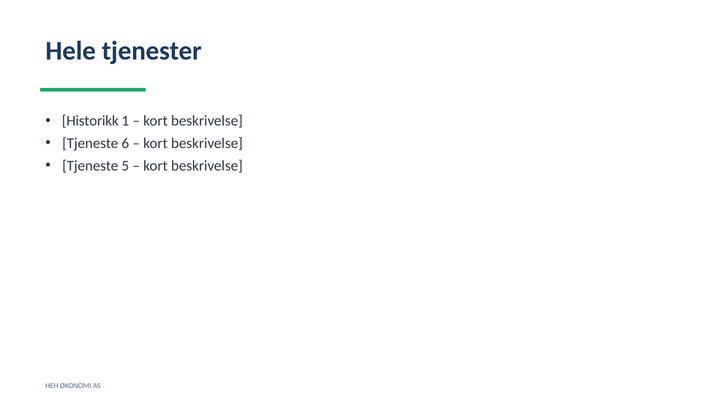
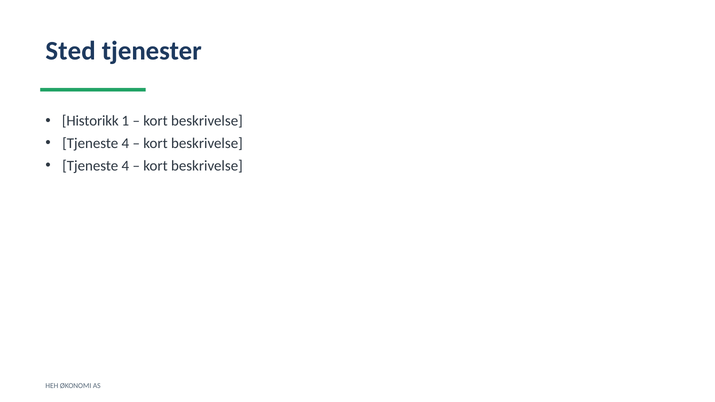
Hele: Hele -> Sted
6 at (125, 143): 6 -> 4
5 at (125, 166): 5 -> 4
